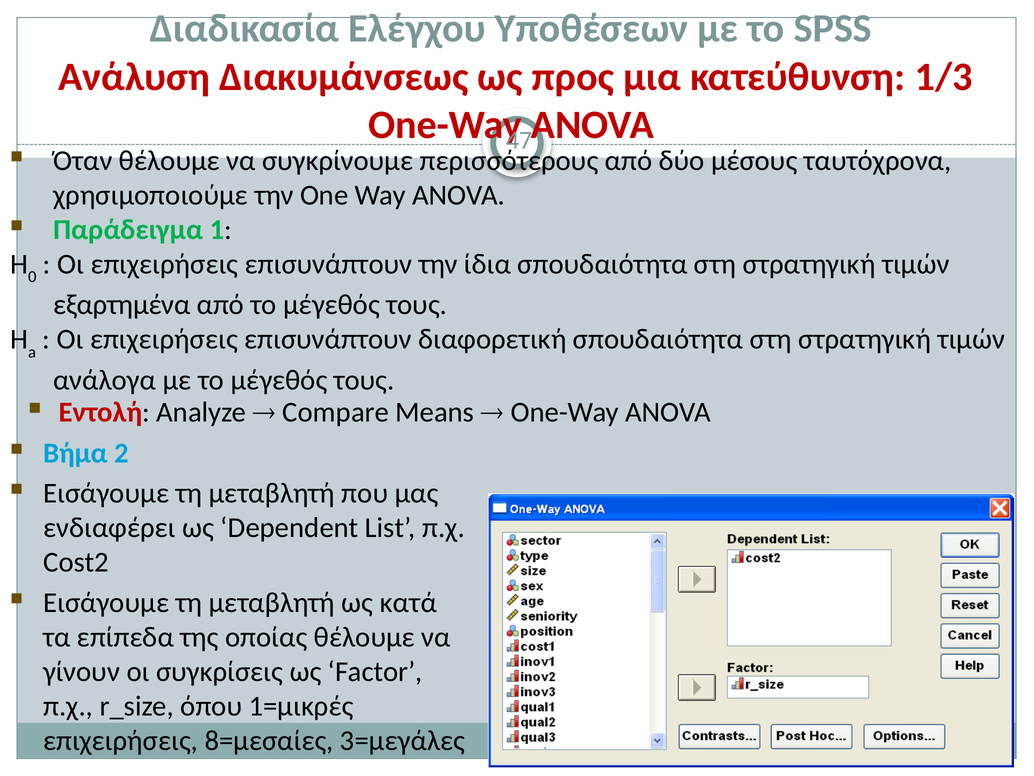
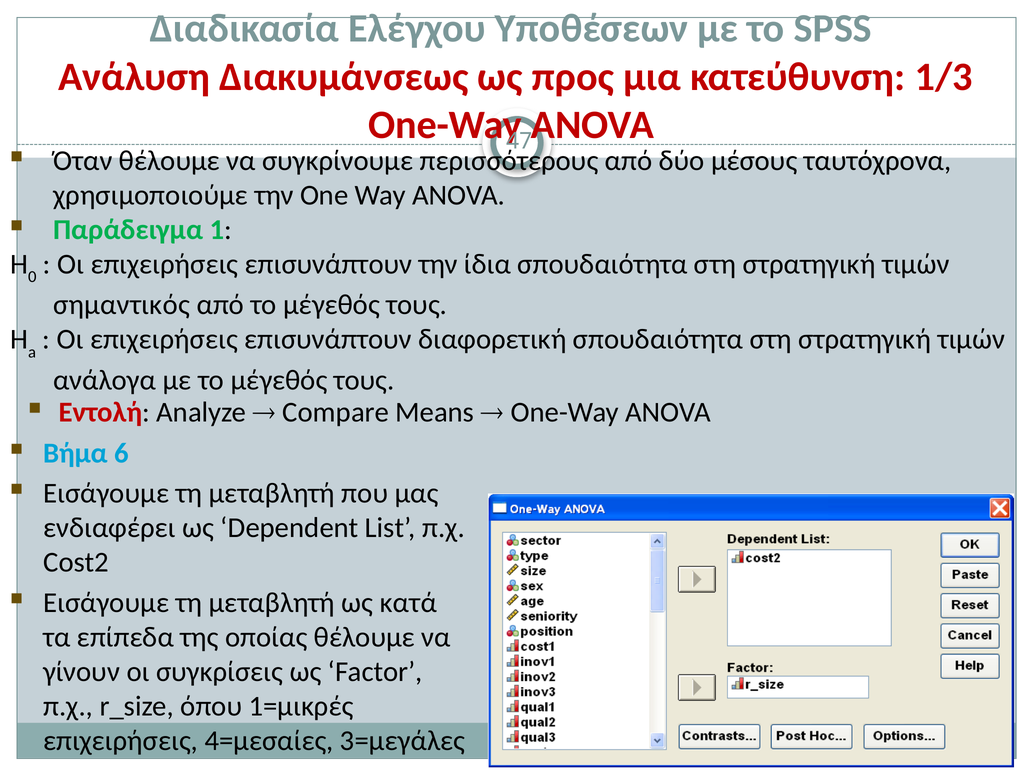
εξαρτημένα: εξαρτημένα -> σημαντικός
2: 2 -> 6
8=μεσαίες: 8=μεσαίες -> 4=μεσαίες
